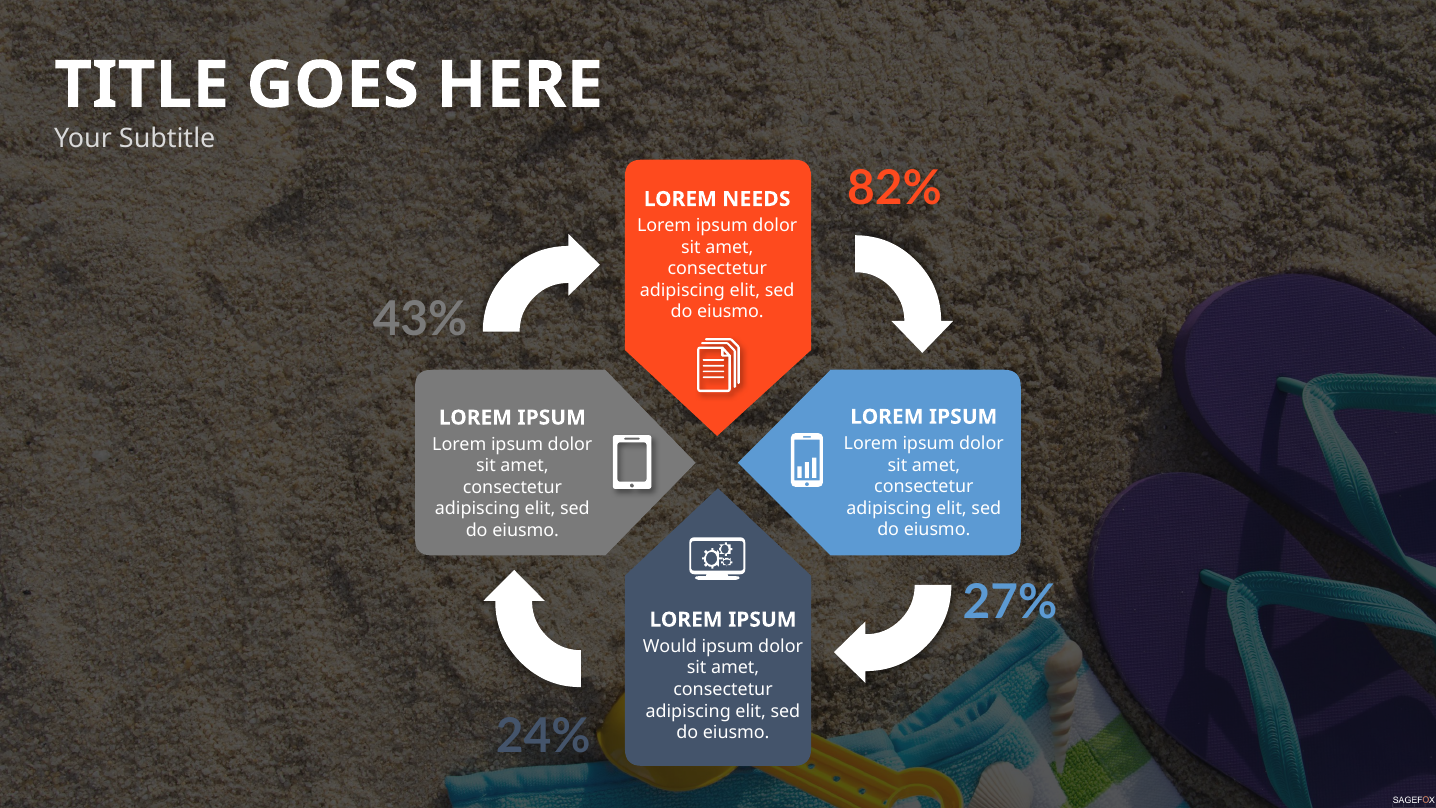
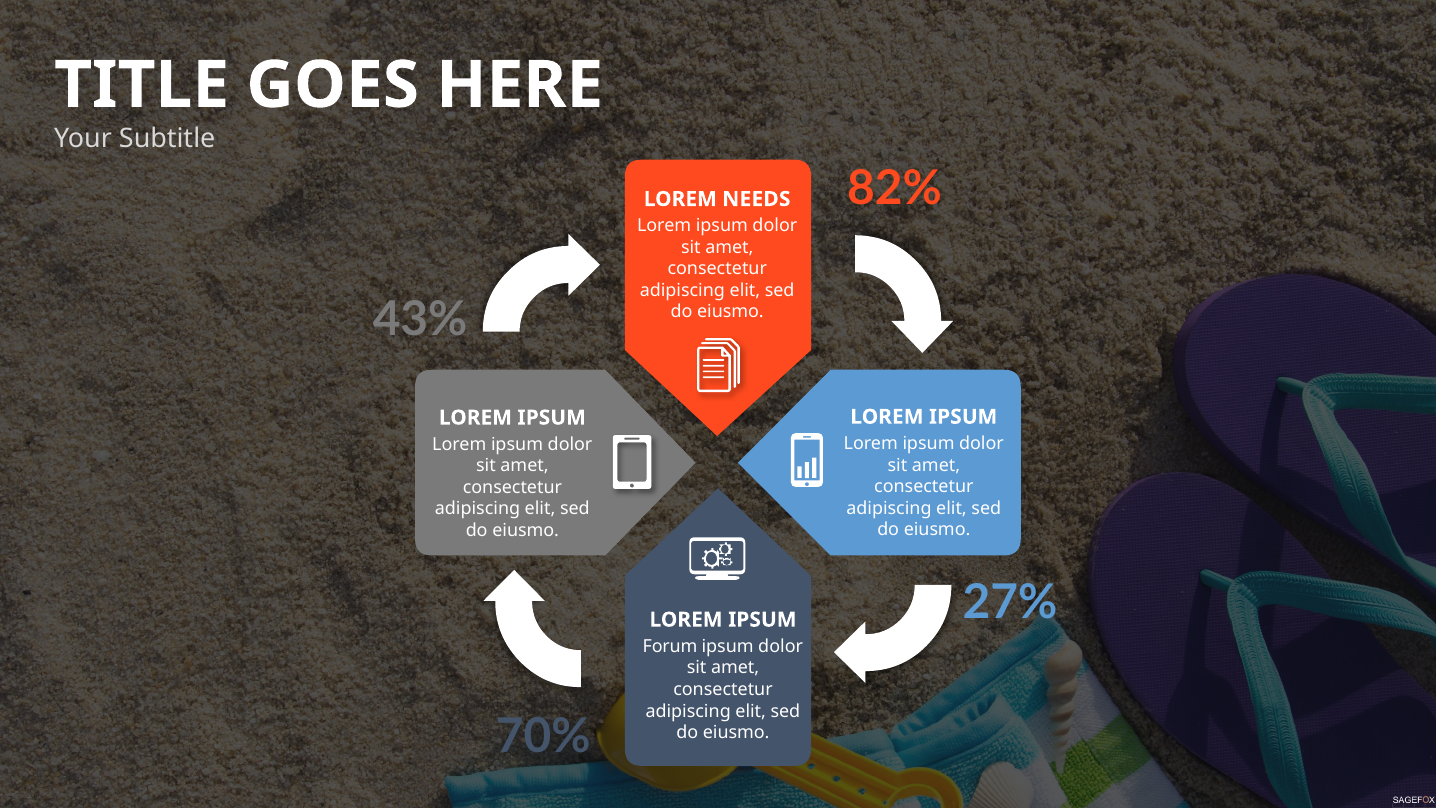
Would: Would -> Forum
24%: 24% -> 70%
